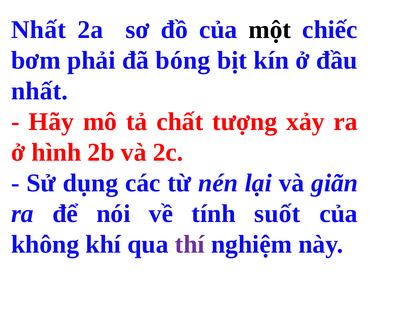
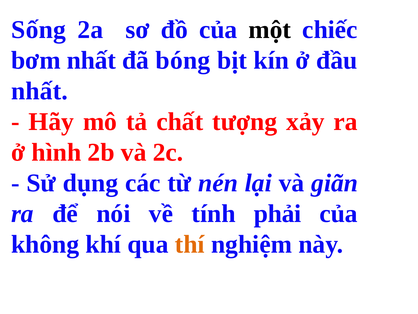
Nhất at (39, 30): Nhất -> Sống
bơm phải: phải -> nhất
suốt: suốt -> phải
thí colour: purple -> orange
